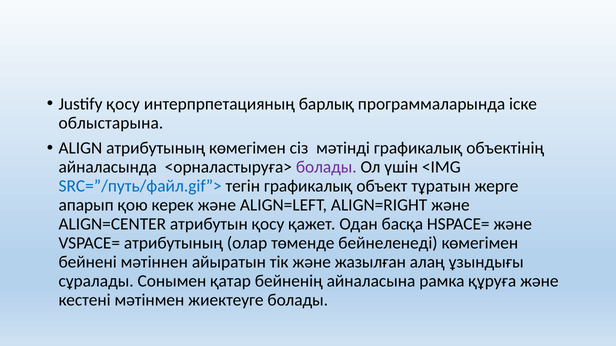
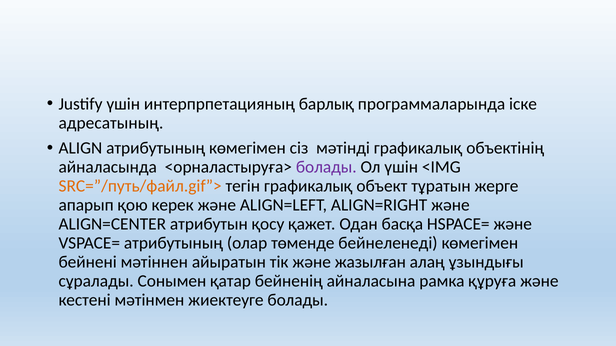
Justify қосу: қосу -> үшін
облыстарына: облыстарына -> адресатының
SRC=”/путь/файл.gif”> colour: blue -> orange
